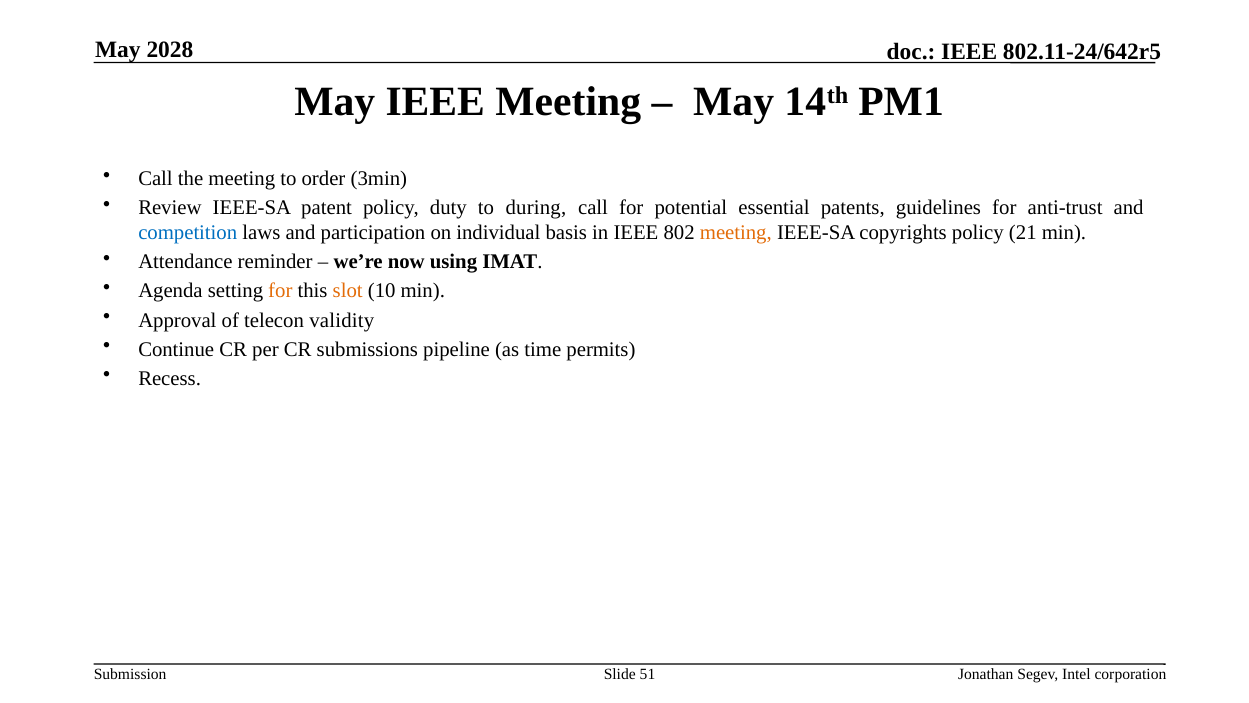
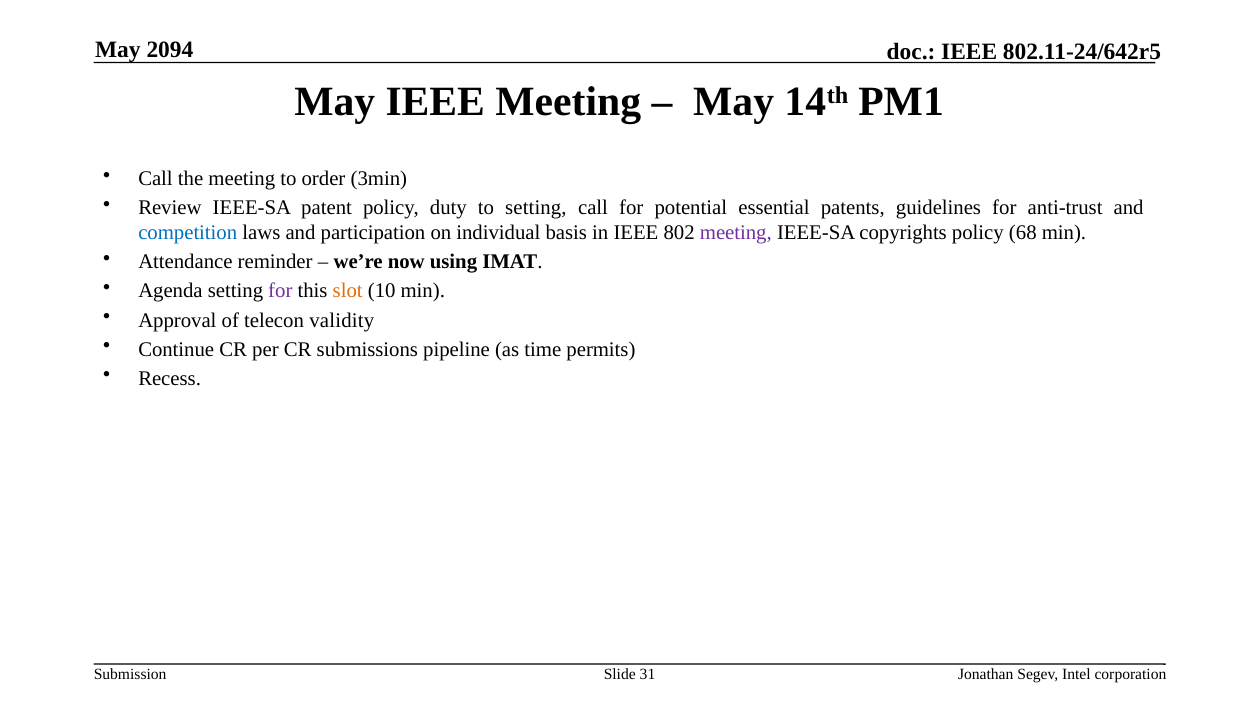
2028: 2028 -> 2094
to during: during -> setting
meeting at (736, 233) colour: orange -> purple
21: 21 -> 68
for at (280, 291) colour: orange -> purple
51: 51 -> 31
